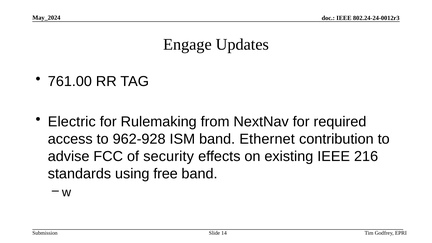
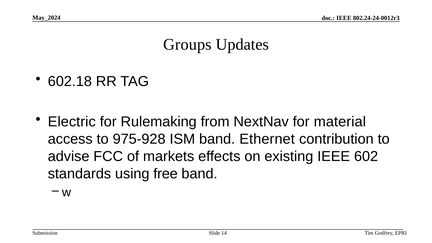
Engage: Engage -> Groups
761.00: 761.00 -> 602.18
required: required -> material
962-928: 962-928 -> 975-928
security: security -> markets
216: 216 -> 602
